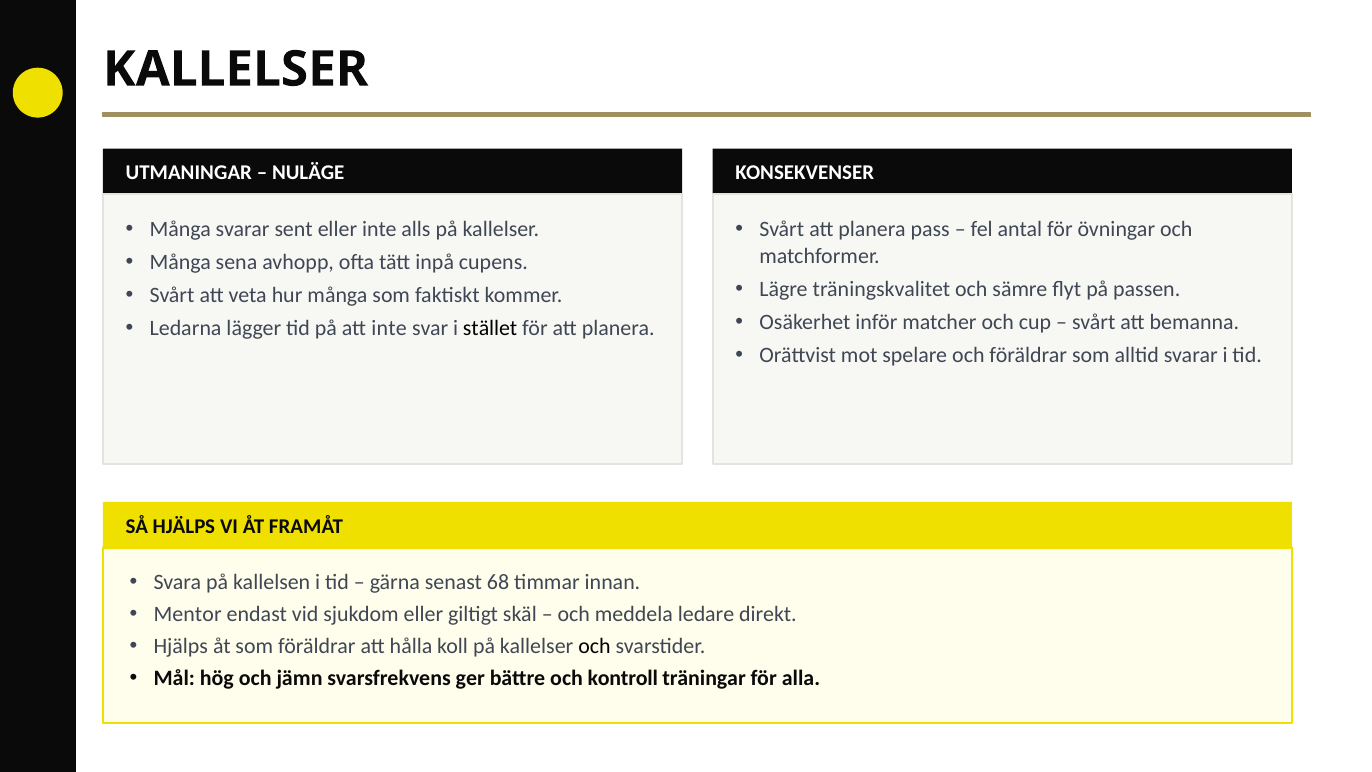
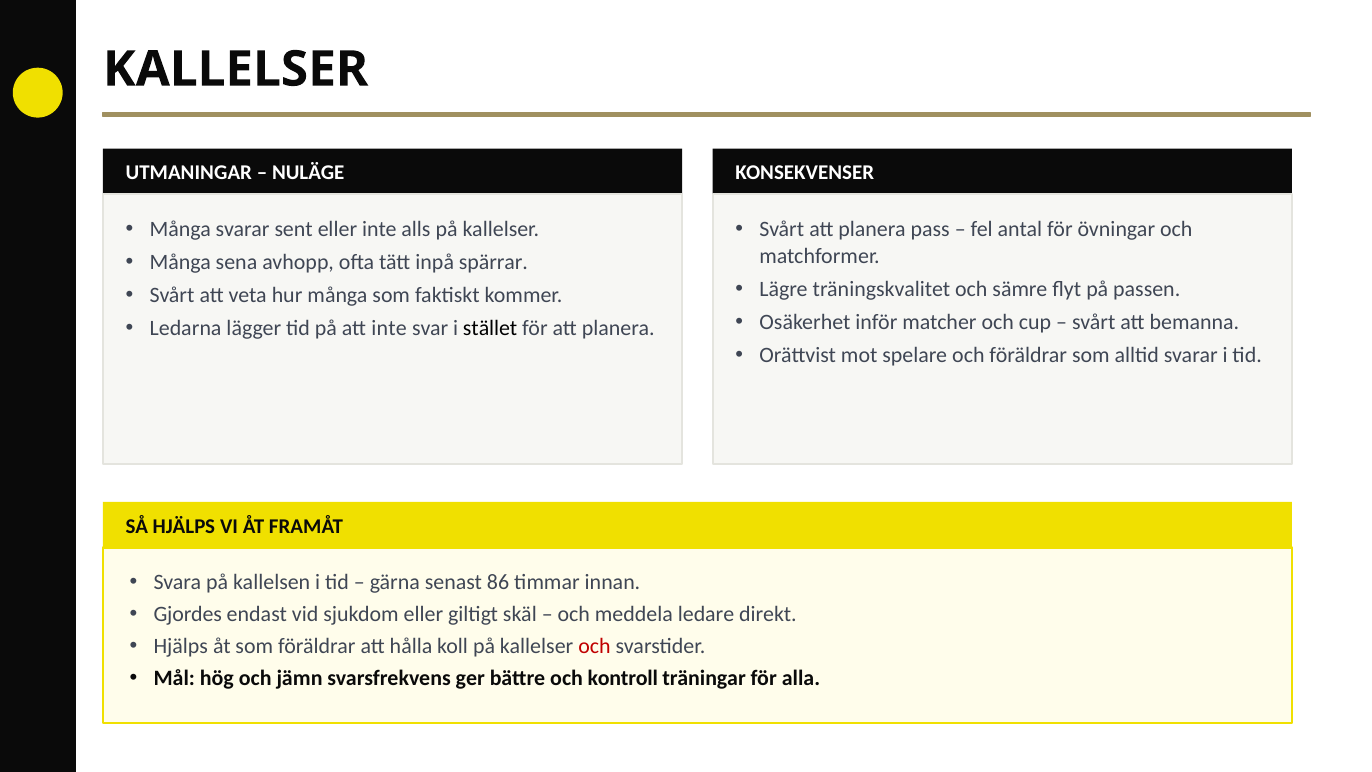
cupens: cupens -> spärrar
68: 68 -> 86
Mentor: Mentor -> Gjordes
och at (595, 646) colour: black -> red
